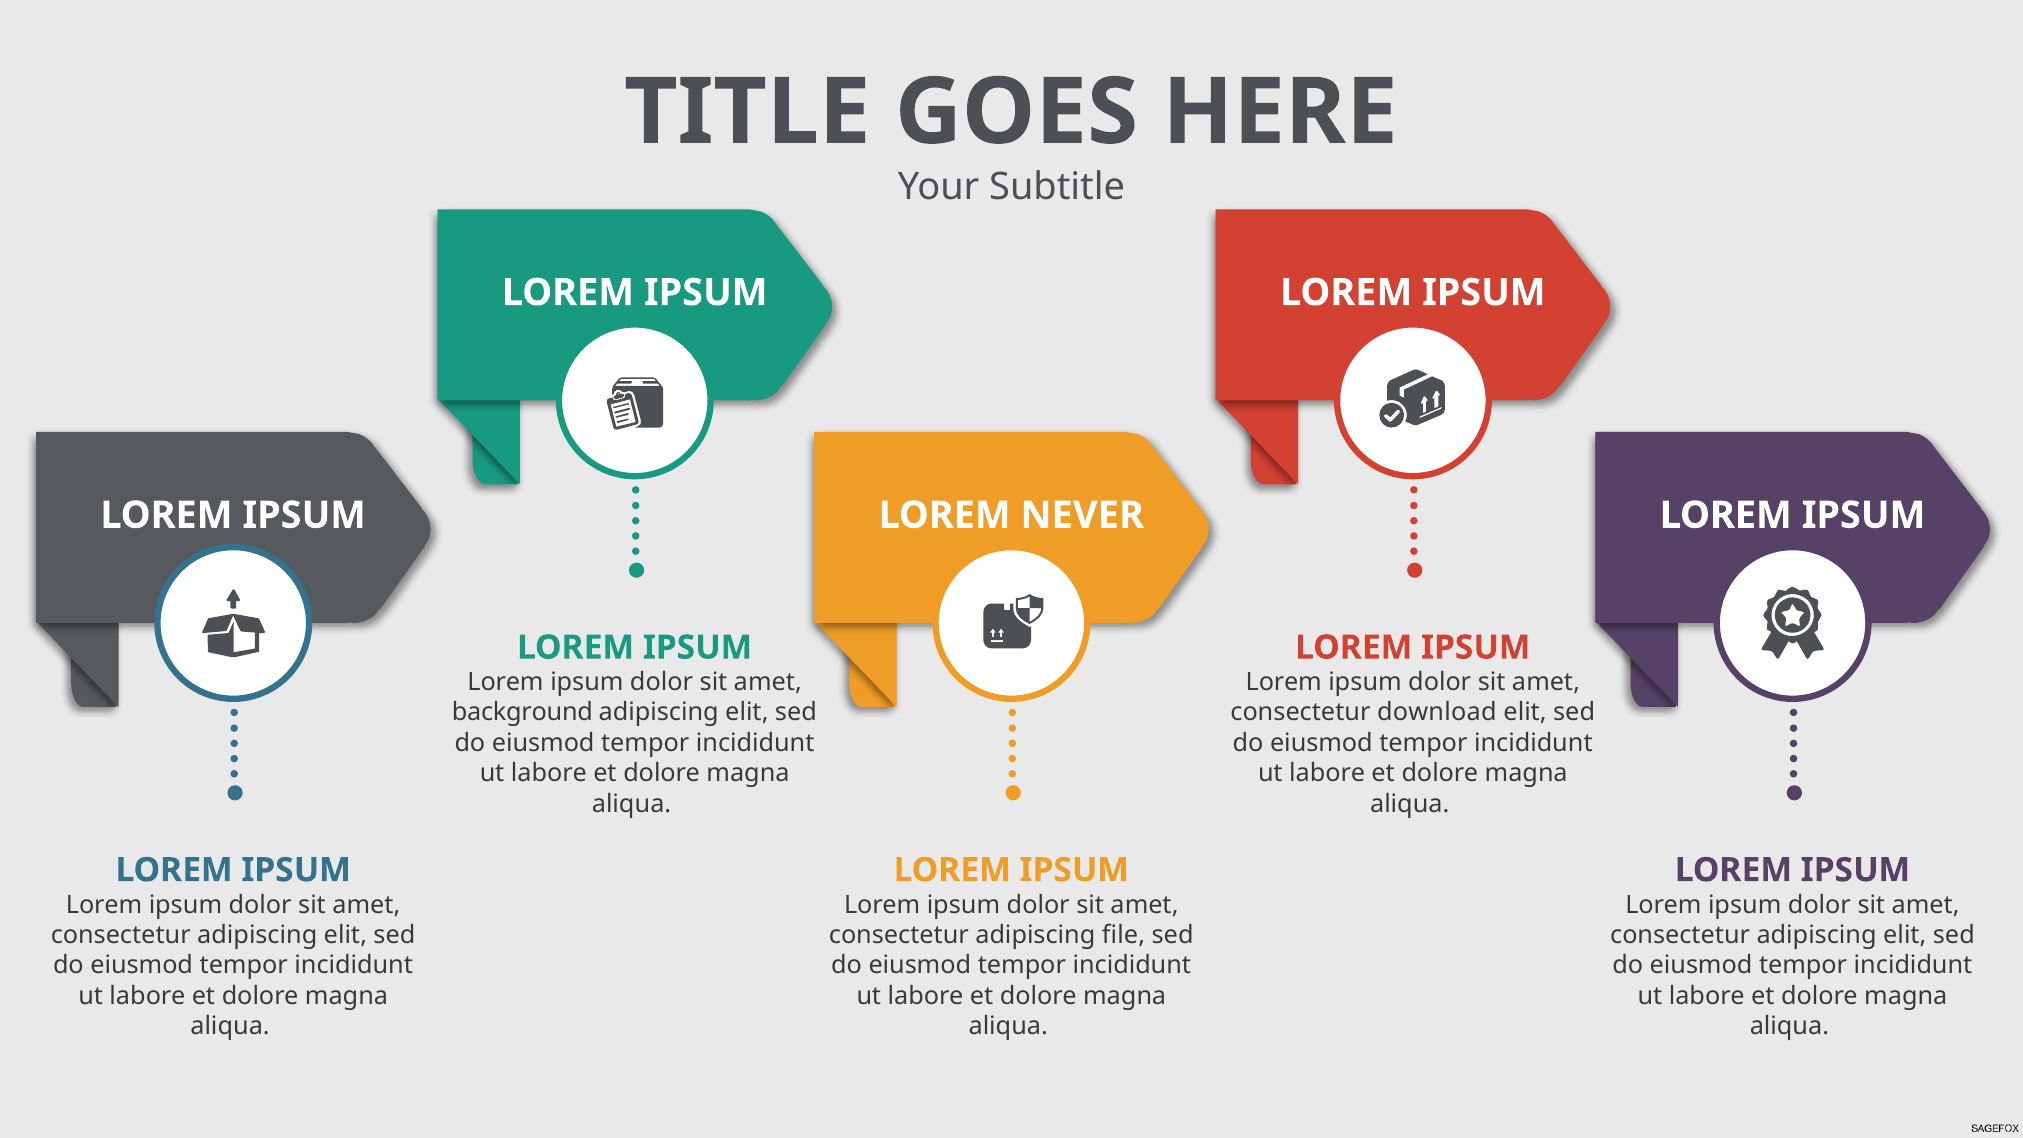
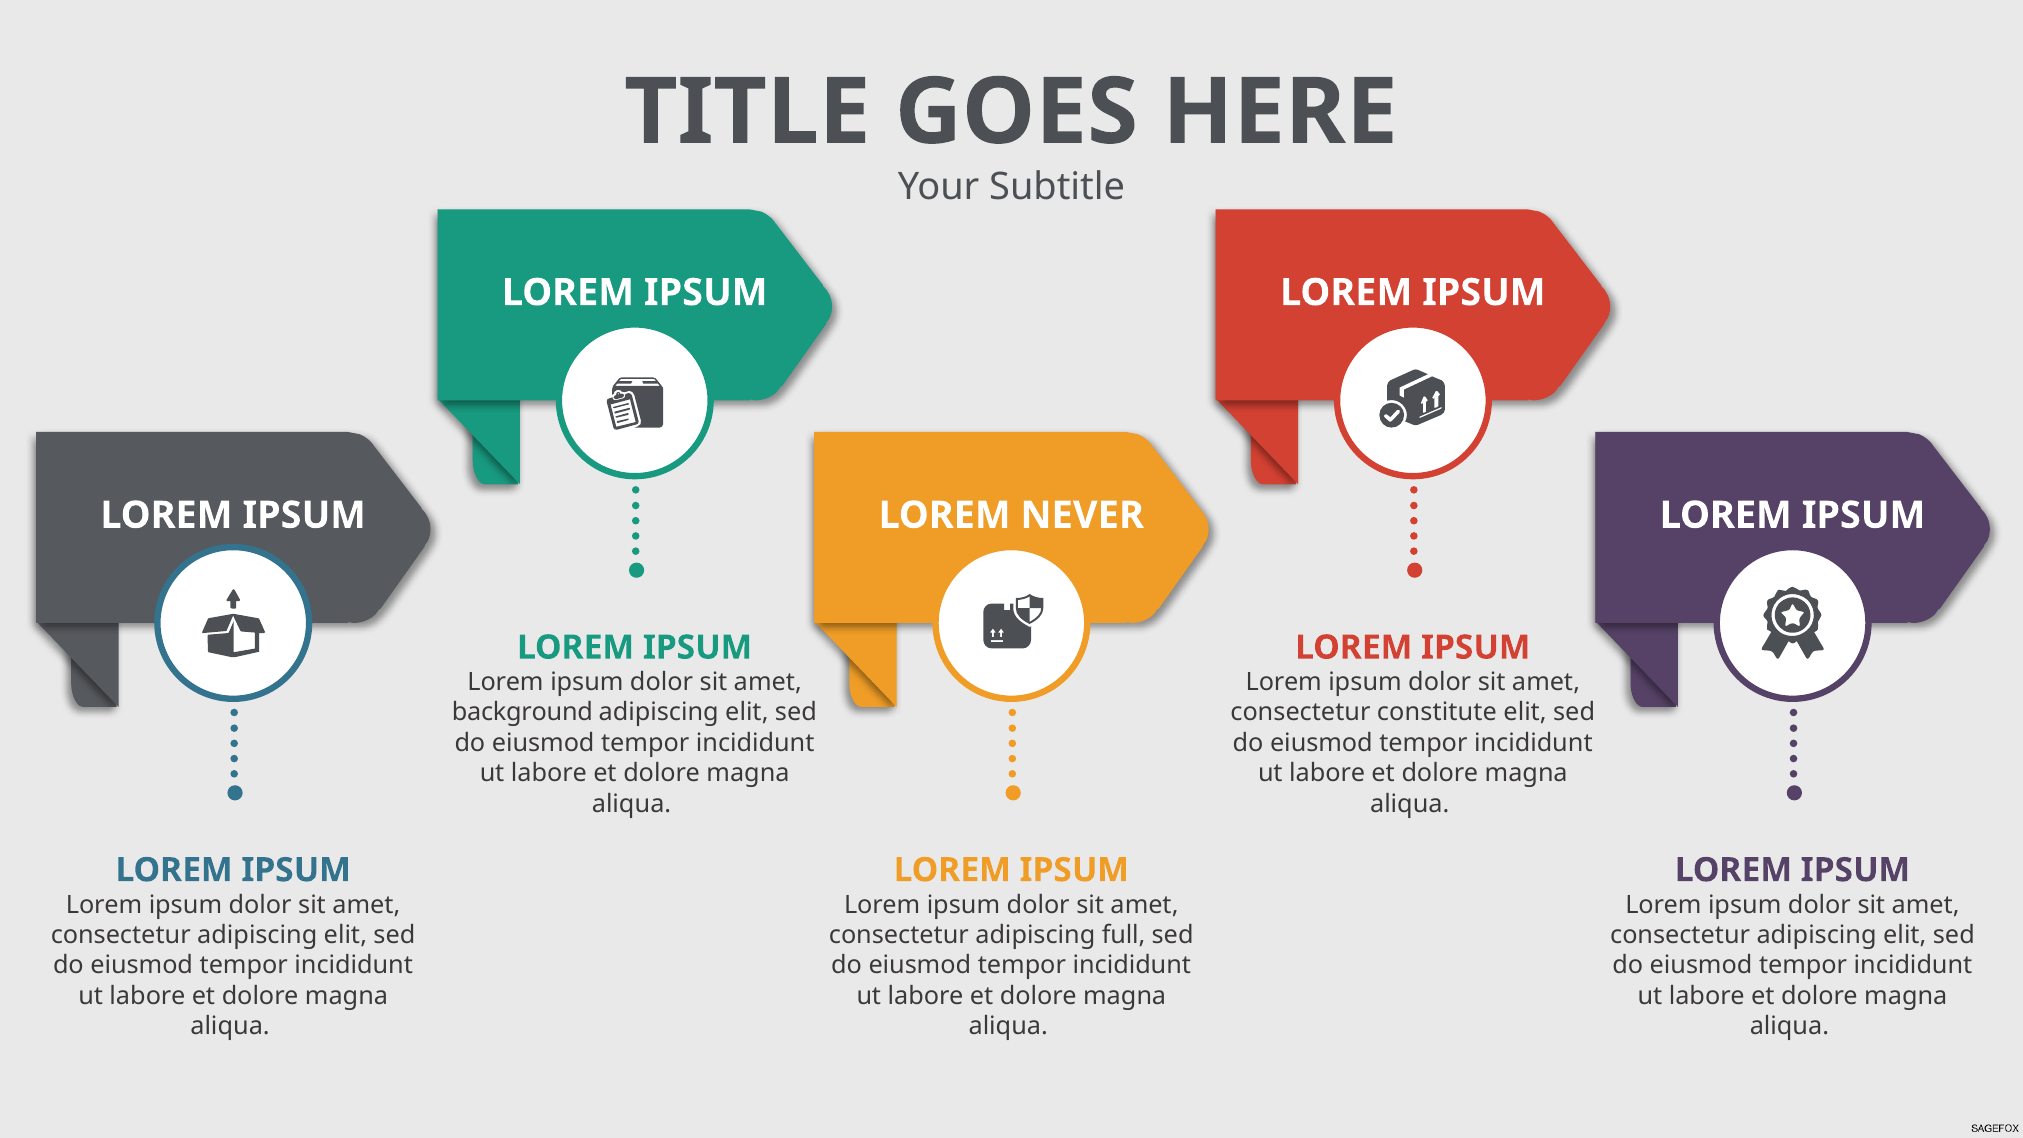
download: download -> constitute
file: file -> full
